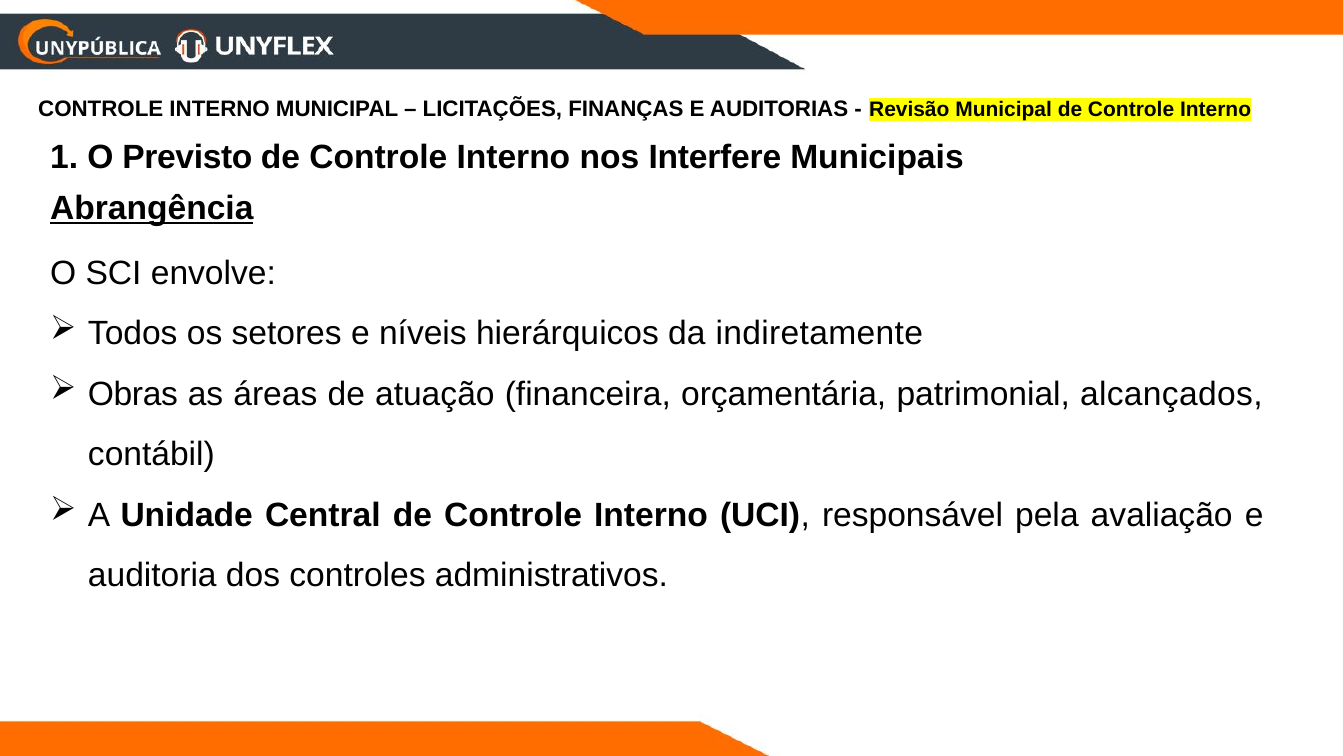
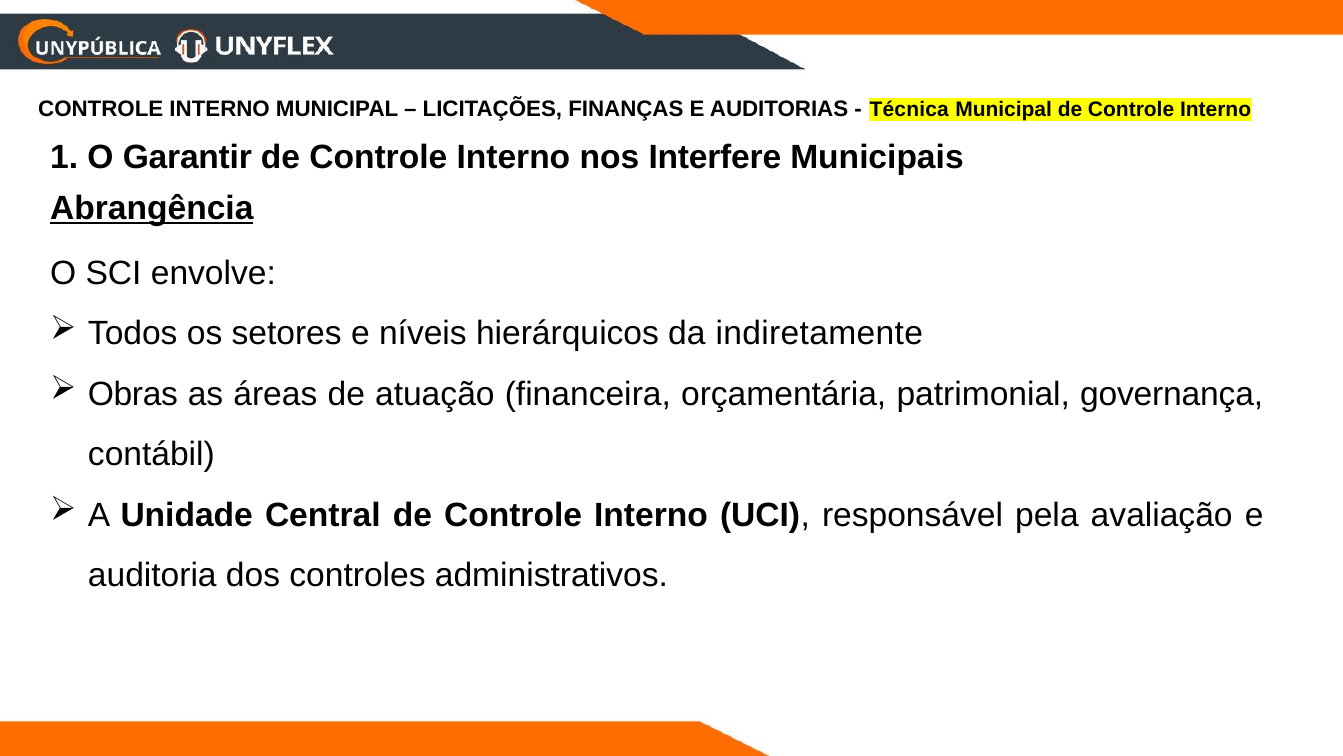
Revisão: Revisão -> Técnica
Previsto: Previsto -> Garantir
alcançados: alcançados -> governança
